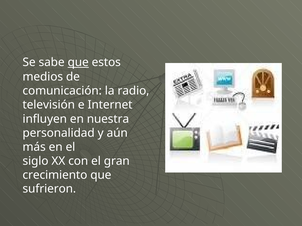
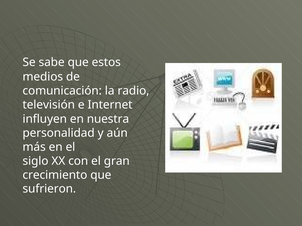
que at (78, 62) underline: present -> none
